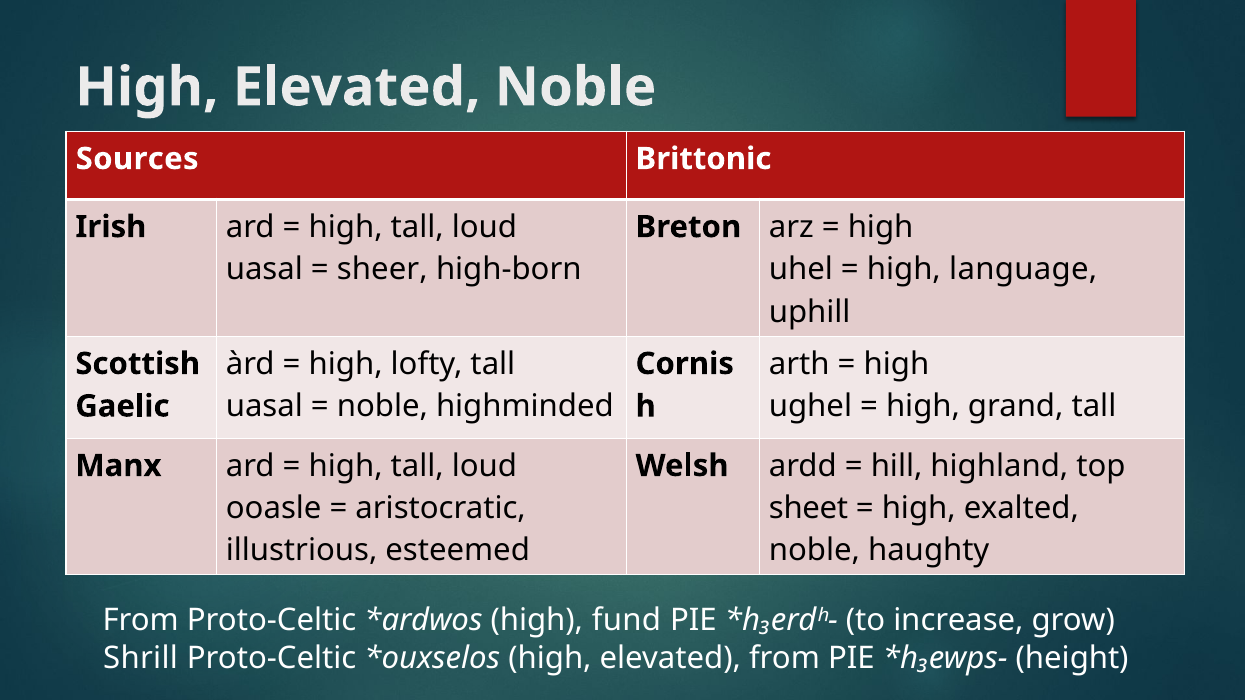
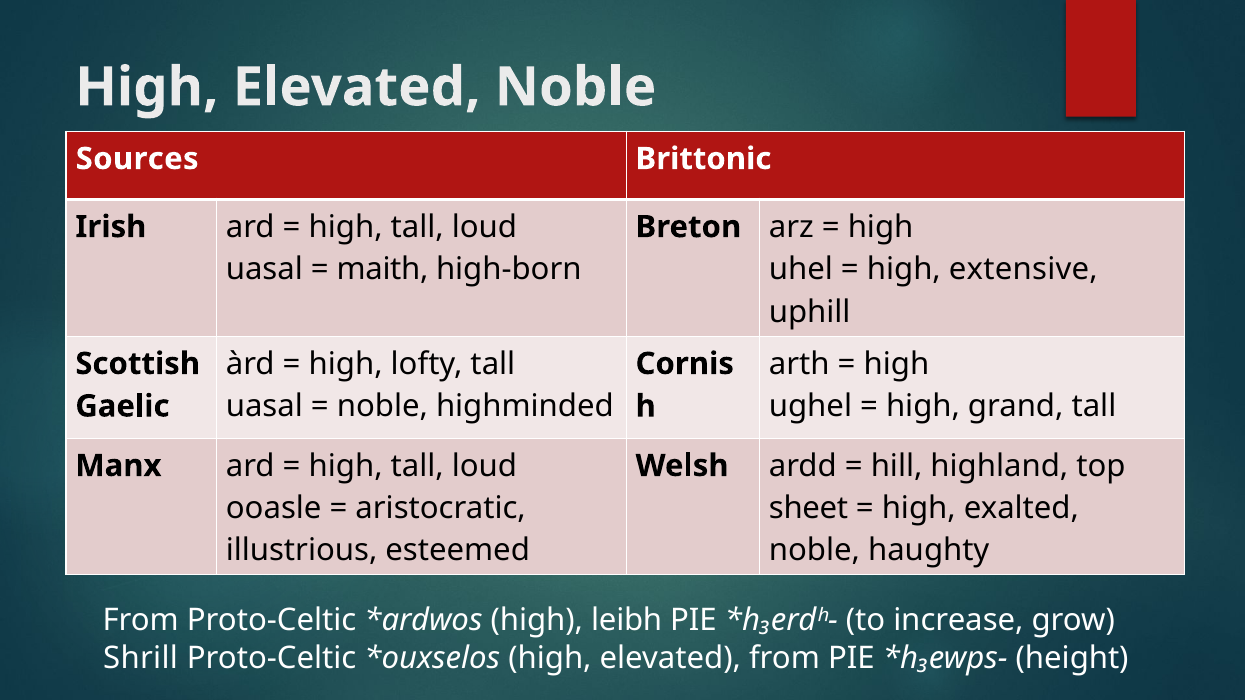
sheer: sheer -> maith
language: language -> extensive
fund: fund -> leibh
